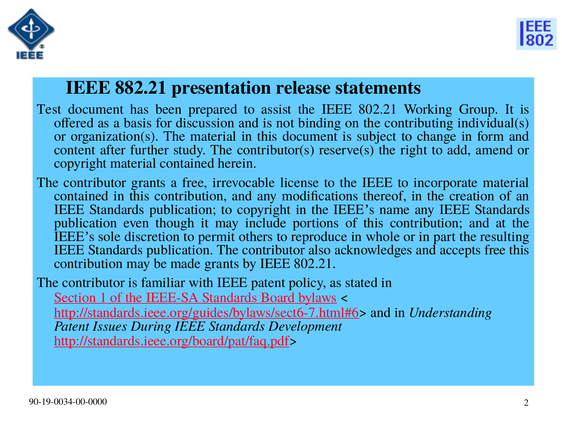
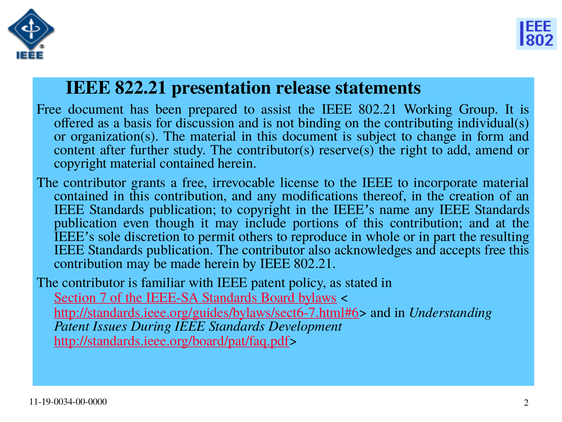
882.21: 882.21 -> 822.21
Test at (49, 109): Test -> Free
made grants: grants -> herein
1: 1 -> 7
90-19-0034-00-0000: 90-19-0034-00-0000 -> 11-19-0034-00-0000
